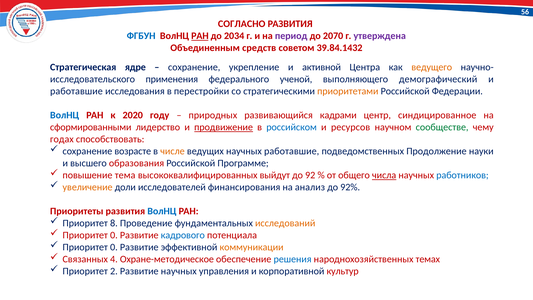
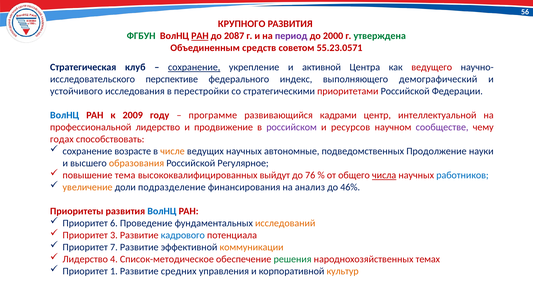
СОГЛАСНО: СОГЛАСНО -> КРУПНОГО
ФГБУН colour: blue -> green
2034: 2034 -> 2087
2070: 2070 -> 2000
утверждена colour: purple -> green
39.84.1432: 39.84.1432 -> 55.23.0571
ядре: ядре -> клуб
сохранение at (194, 67) underline: none -> present
ведущего colour: orange -> red
применения: применения -> перспективе
ученой: ученой -> индекс
работавшие at (76, 91): работавшие -> устойчивого
приоритетами colour: orange -> red
2020: 2020 -> 2009
природных: природных -> программе
синдицированное: синдицированное -> интеллектуальной
сформированными: сформированными -> профессиональной
продвижение underline: present -> none
российском colour: blue -> purple
сообществе colour: green -> purple
научных работавшие: работавшие -> автономные
образования colour: red -> orange
Программе: Программе -> Регулярное
92: 92 -> 76
исследователей: исследователей -> подразделение
92%: 92% -> 46%
8: 8 -> 6
0 at (114, 235): 0 -> 3
0 at (114, 247): 0 -> 7
Связанных at (85, 259): Связанных -> Лидерство
Охране-методическое: Охране-методическое -> Список-методическое
решения colour: blue -> green
2: 2 -> 1
Развитие научных: научных -> средних
культур colour: red -> orange
